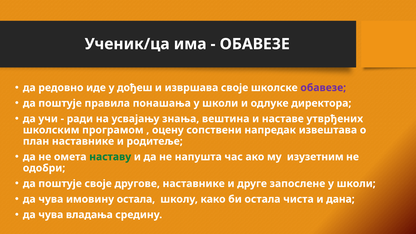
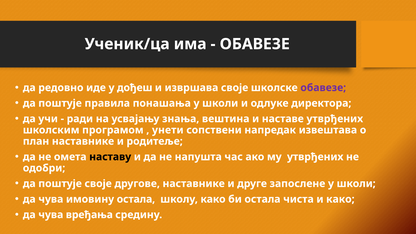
оцену: оцену -> унети
наставу colour: green -> black
му изузетним: изузетним -> утврђених
и дана: дана -> како
владања: владања -> вређања
